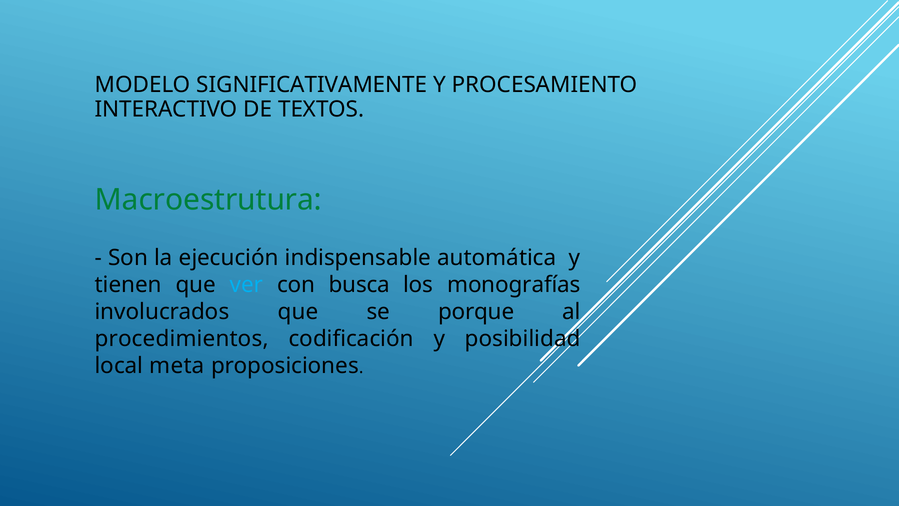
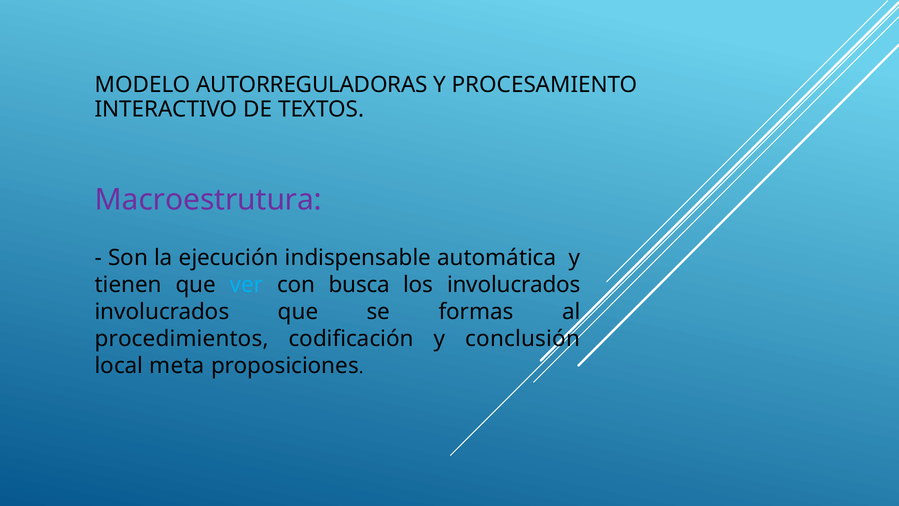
SIGNIFICATIVAMENTE: SIGNIFICATIVAMENTE -> AUTORREGULADORAS
Macroestrutura colour: green -> purple
los monografías: monografías -> involucrados
porque: porque -> formas
posibilidad: posibilidad -> conclusión
